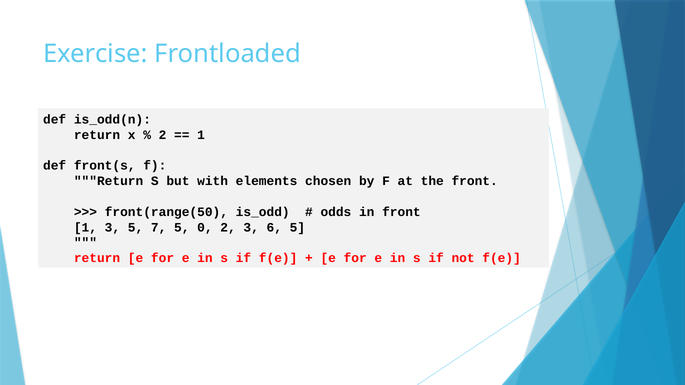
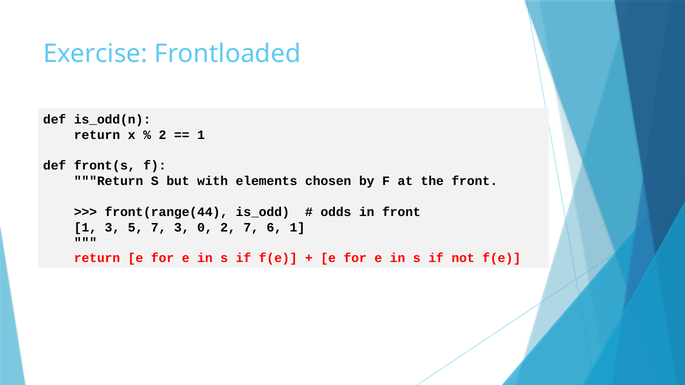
front(range(50: front(range(50 -> front(range(44
7 5: 5 -> 3
2 3: 3 -> 7
6 5: 5 -> 1
